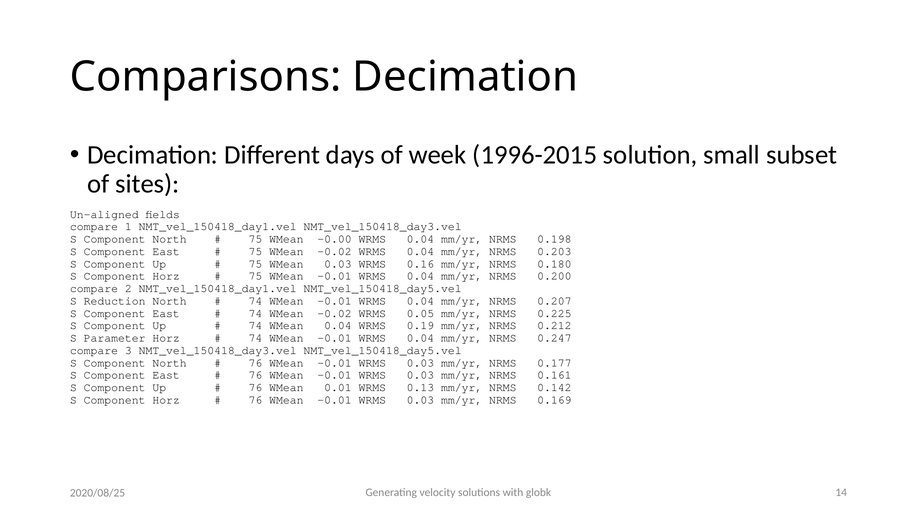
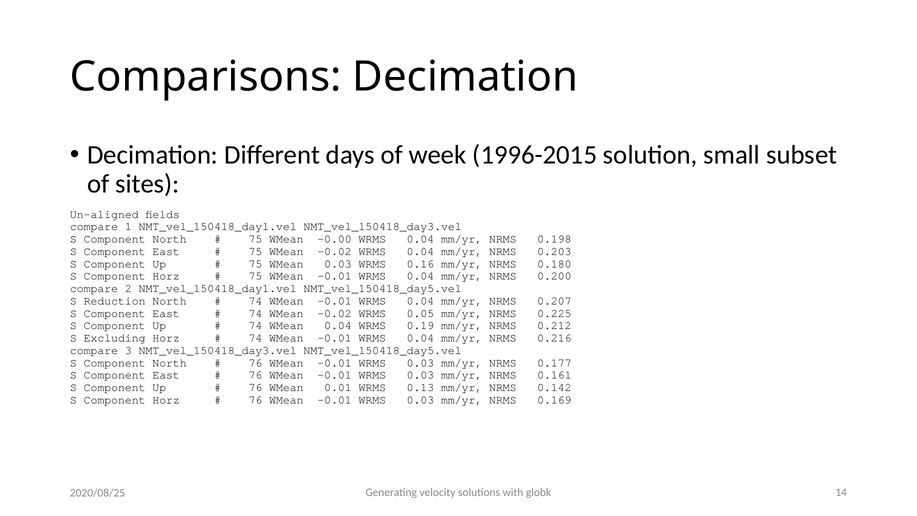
Parameter: Parameter -> Excluding
0.247: 0.247 -> 0.216
